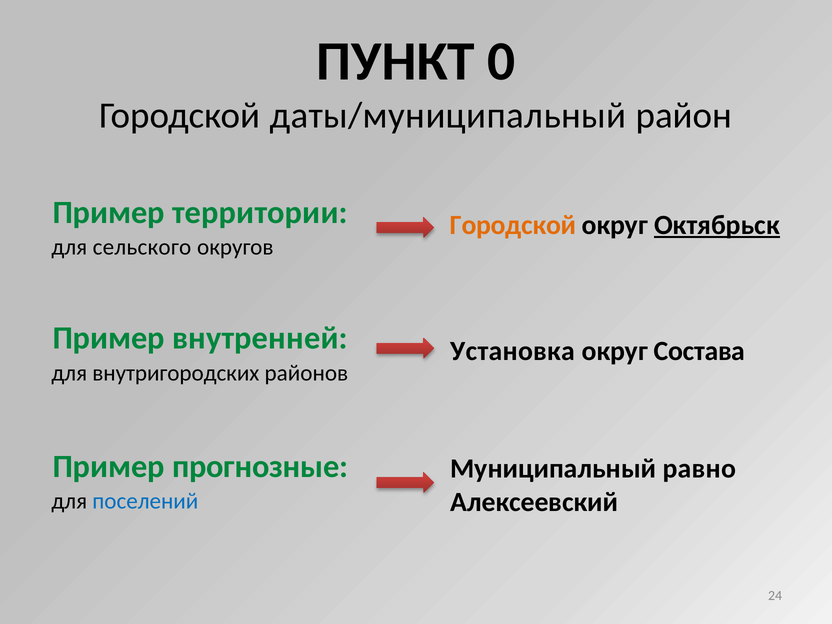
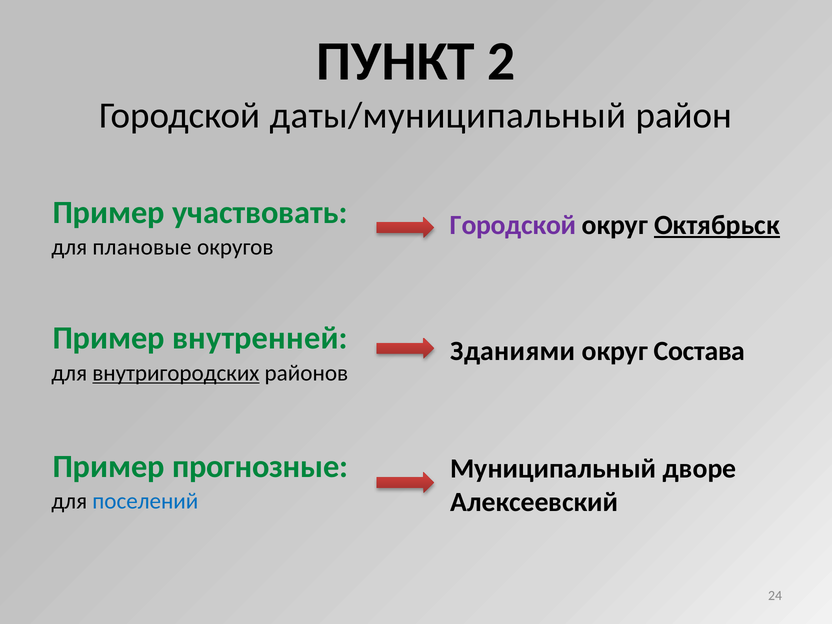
0: 0 -> 2
территории: территории -> участвовать
Городской at (513, 225) colour: orange -> purple
сельского: сельского -> плановые
Установка: Установка -> Зданиями
внутригородских underline: none -> present
равно: равно -> дворе
